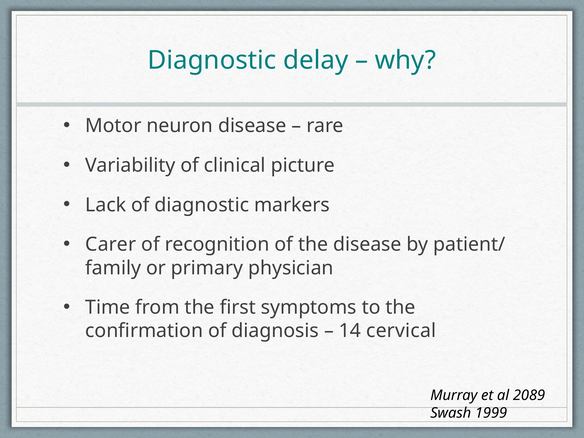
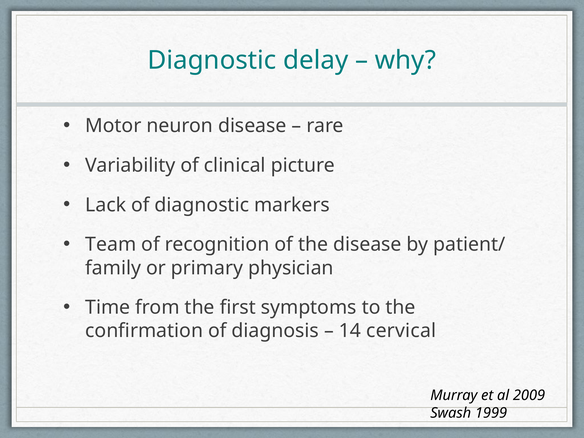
Carer: Carer -> Team
2089: 2089 -> 2009
